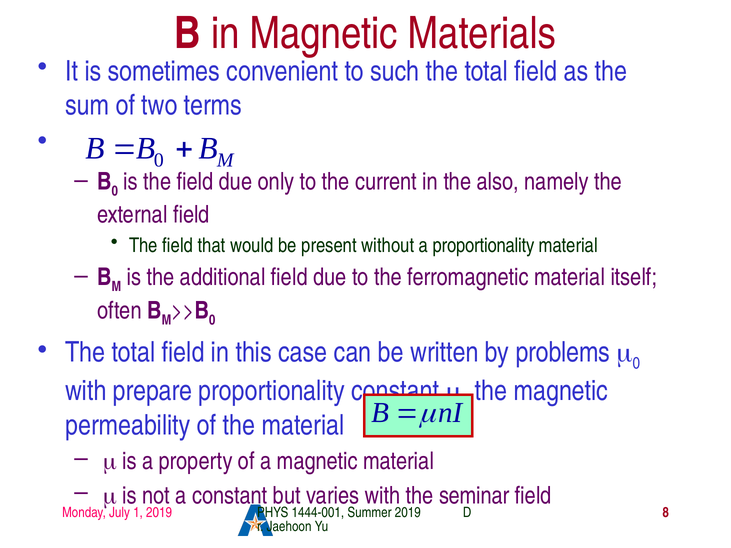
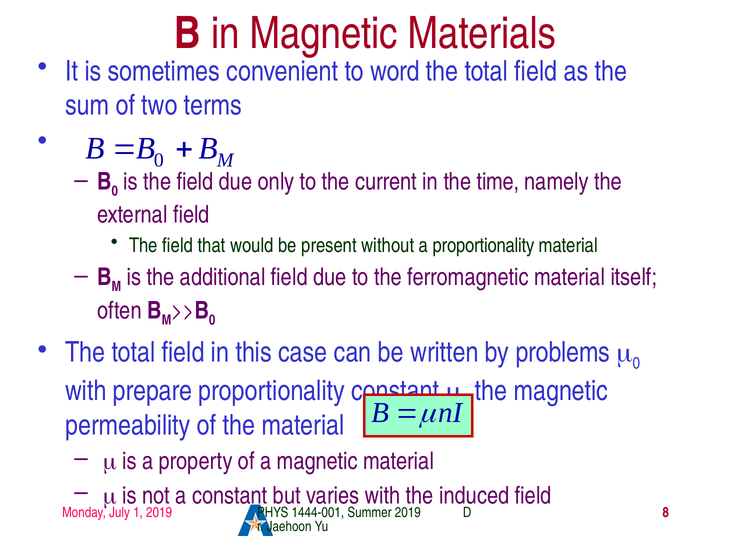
such: such -> word
also: also -> time
seminar: seminar -> induced
